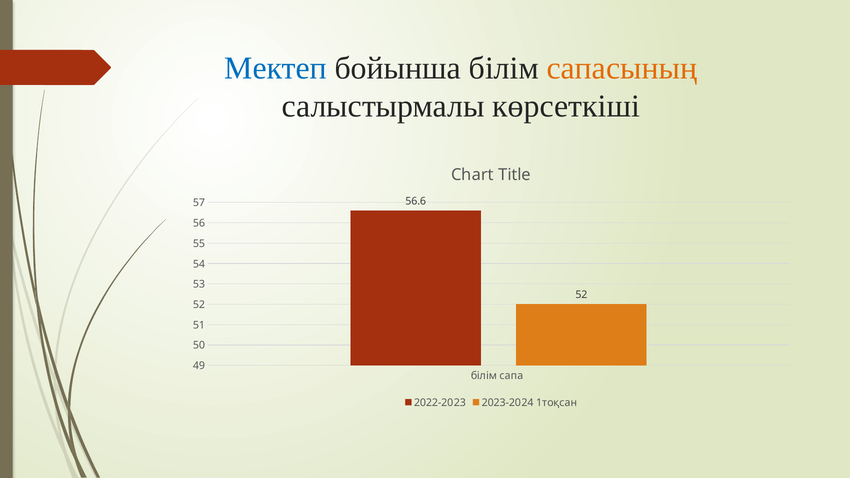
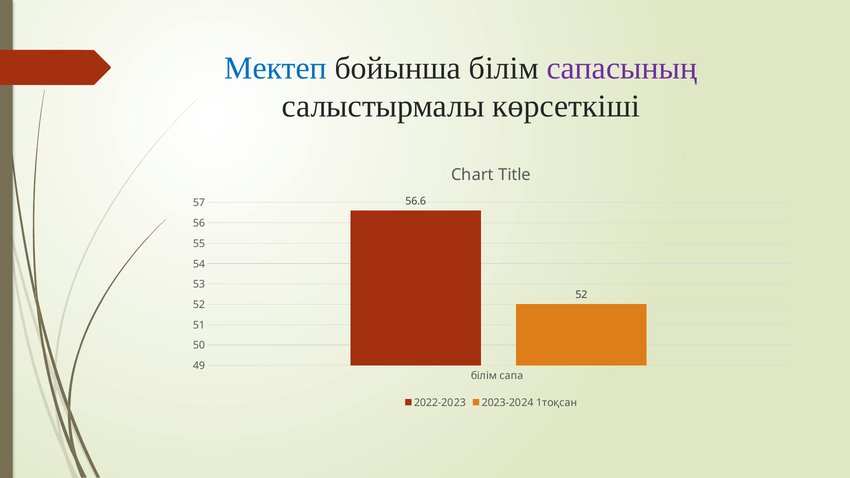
сапасының colour: orange -> purple
